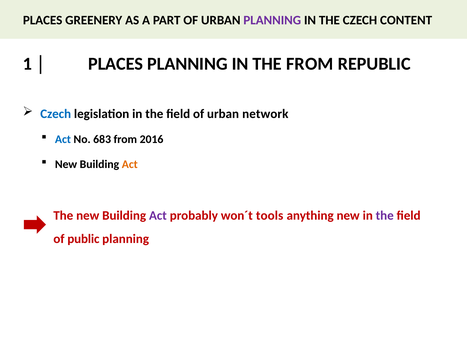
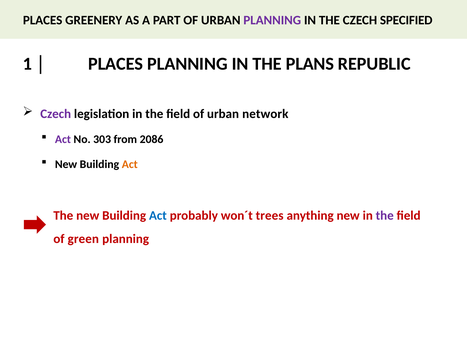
CONTENT: CONTENT -> SPECIFIED
THE FROM: FROM -> PLANS
Czech at (56, 114) colour: blue -> purple
Act at (63, 139) colour: blue -> purple
683: 683 -> 303
2016: 2016 -> 2086
Act at (158, 216) colour: purple -> blue
tools: tools -> trees
public: public -> green
